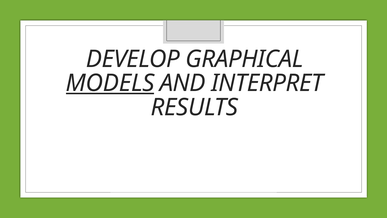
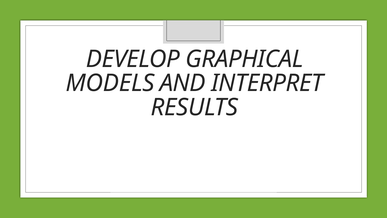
MODELS underline: present -> none
